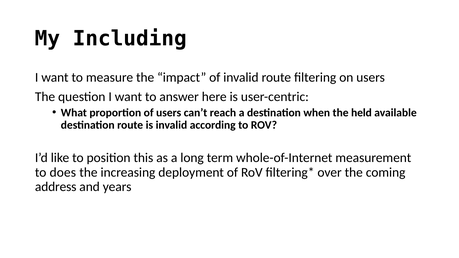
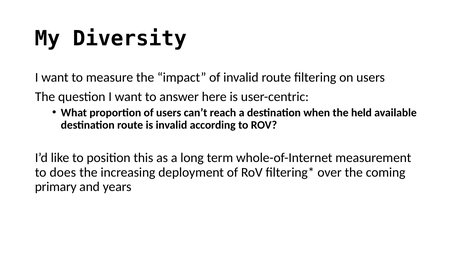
Including: Including -> Diversity
address: address -> primary
